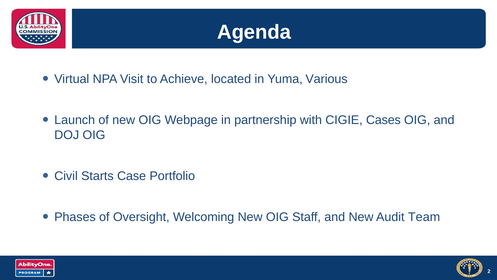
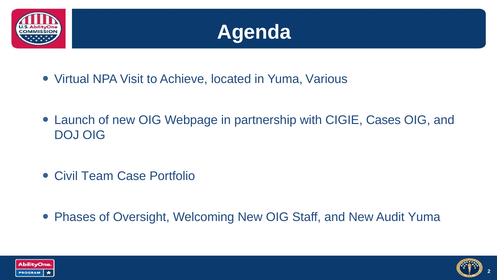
Starts: Starts -> Team
Audit Team: Team -> Yuma
